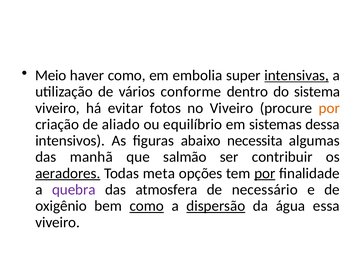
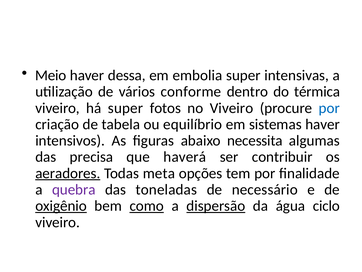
haver como: como -> dessa
intensivas underline: present -> none
sistema: sistema -> térmica
há evitar: evitar -> super
por at (329, 108) colour: orange -> blue
aliado: aliado -> tabela
sistemas dessa: dessa -> haver
manhã: manhã -> precisa
salmão: salmão -> haverá
por at (265, 173) underline: present -> none
atmosfera: atmosfera -> toneladas
oxigênio underline: none -> present
essa: essa -> ciclo
